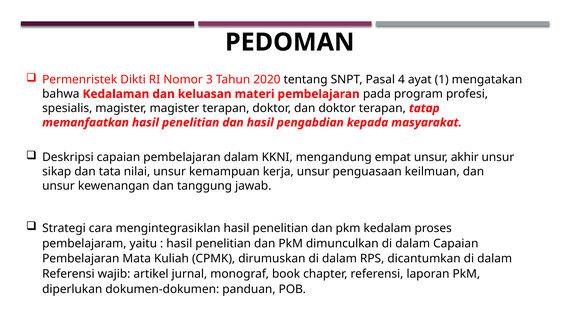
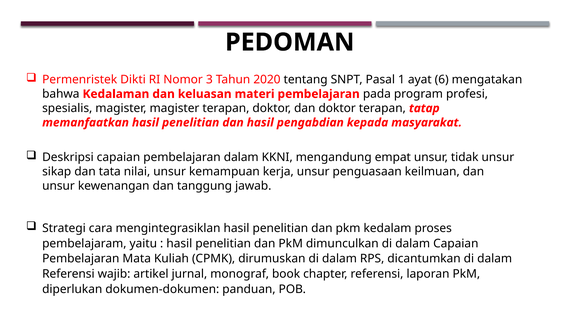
4: 4 -> 1
1: 1 -> 6
akhir: akhir -> tidak
